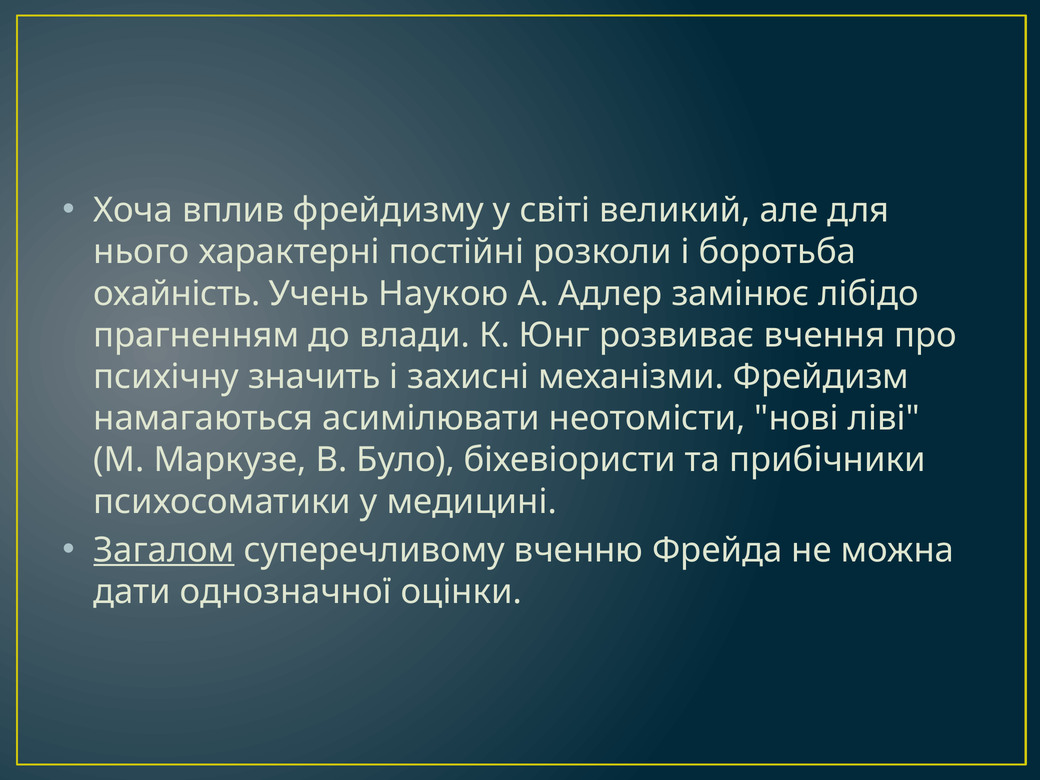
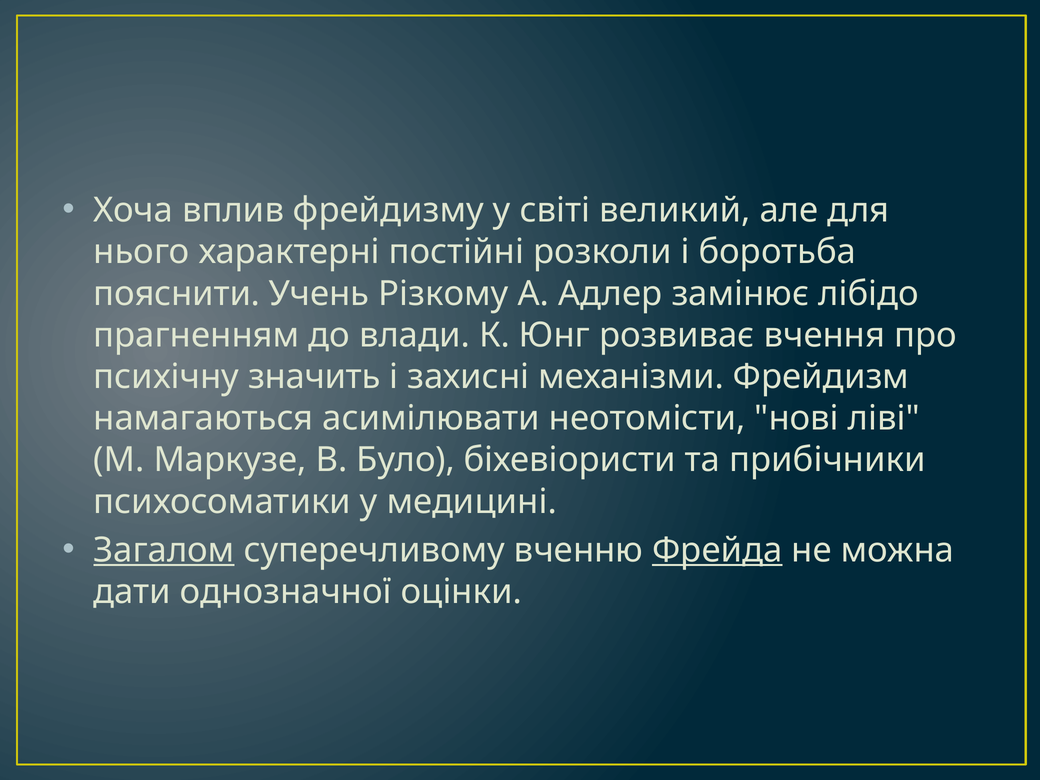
охайність: охайність -> пояснити
Наукою: Наукою -> Різкому
Фрейда underline: none -> present
